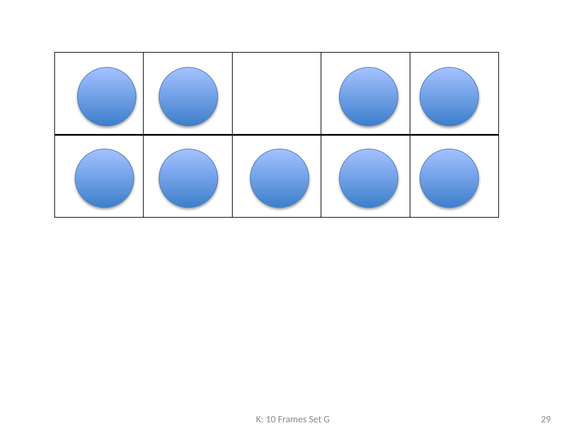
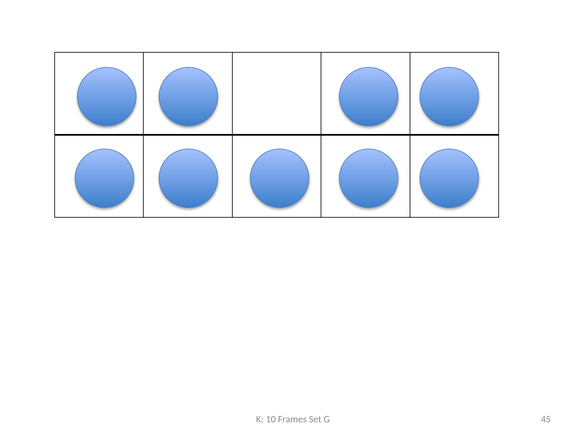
29: 29 -> 45
